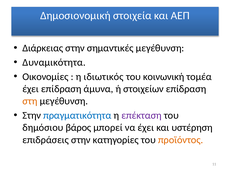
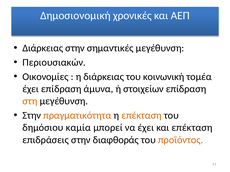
στοιχεία: στοιχεία -> χρονικές
Δυναμικότητα: Δυναμικότητα -> Περιουσιακών
η ιδιωτικός: ιδιωτικός -> διάρκειας
πραγματικότητα colour: blue -> orange
επέκταση at (142, 116) colour: purple -> orange
βάρος: βάρος -> καμία
και υστέρηση: υστέρηση -> επέκταση
κατηγορίες: κατηγορίες -> διαφθοράς
